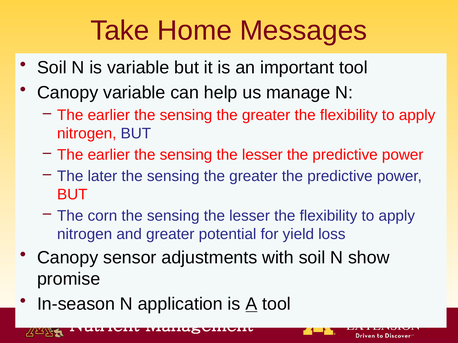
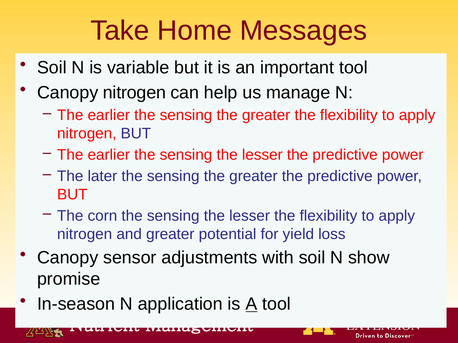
Canopy variable: variable -> nitrogen
